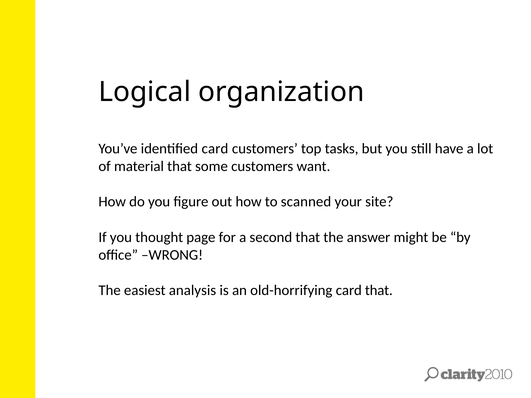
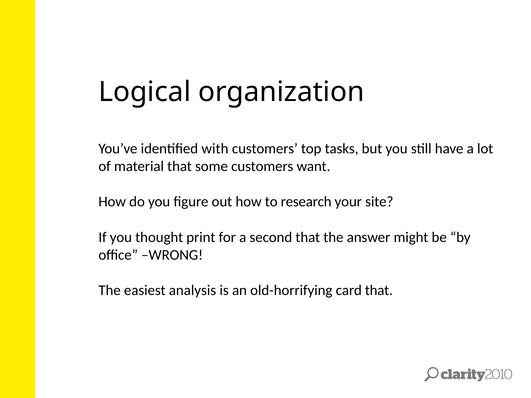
identified card: card -> with
scanned: scanned -> research
page: page -> print
